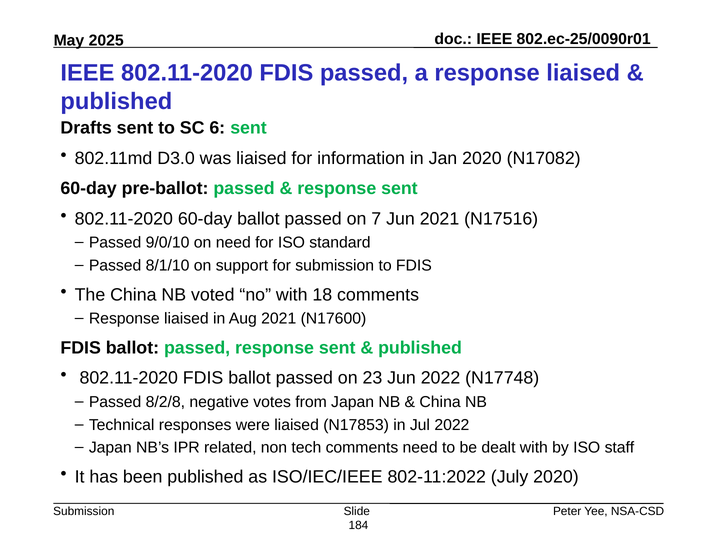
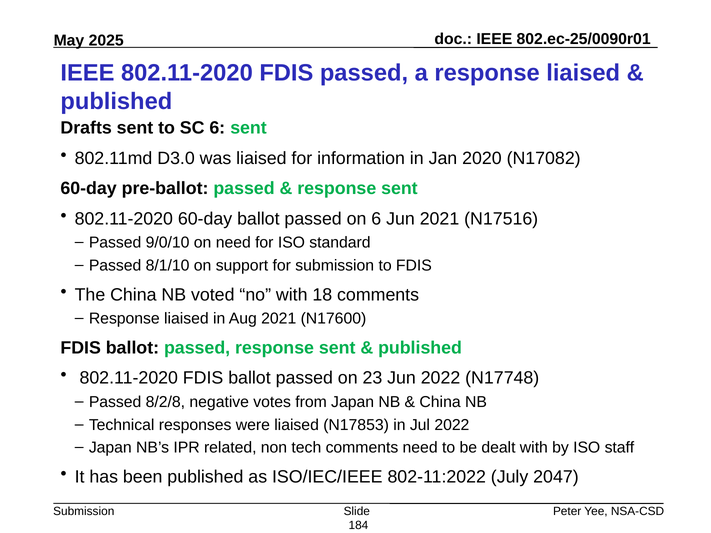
on 7: 7 -> 6
July 2020: 2020 -> 2047
